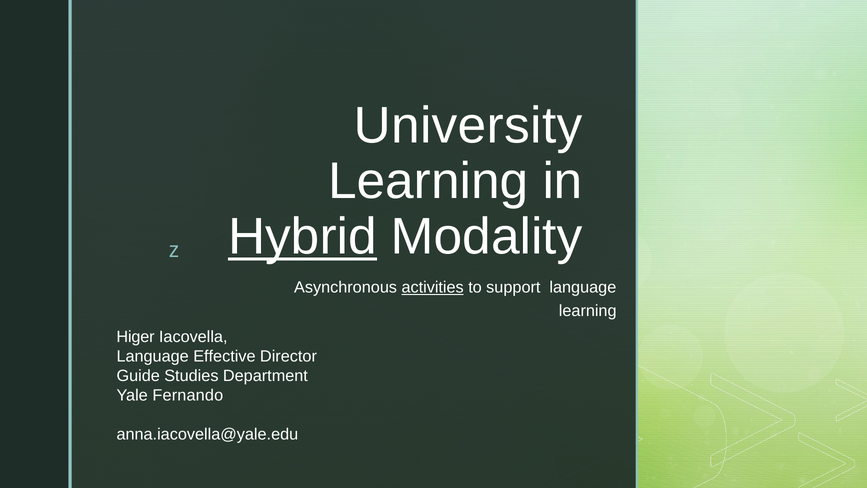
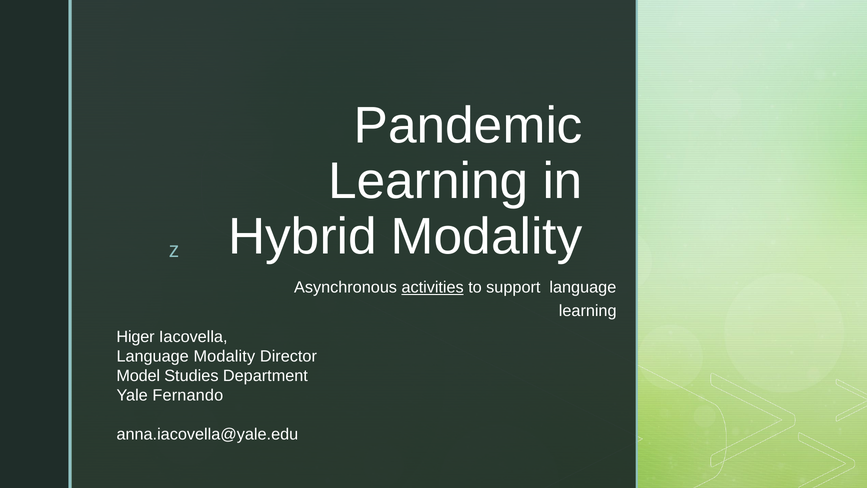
University: University -> Pandemic
Hybrid underline: present -> none
Language Effective: Effective -> Modality
Guide: Guide -> Model
